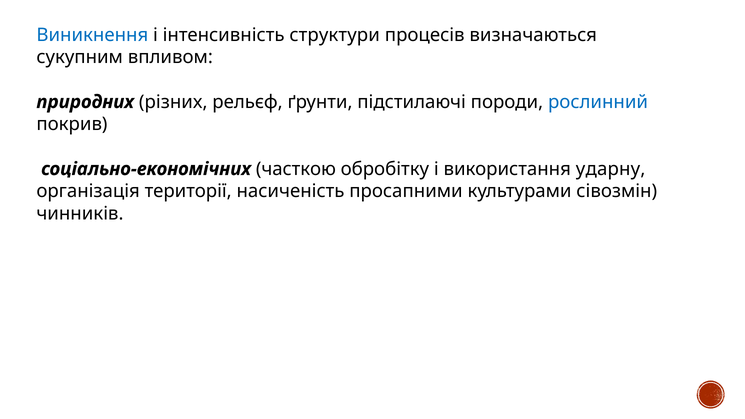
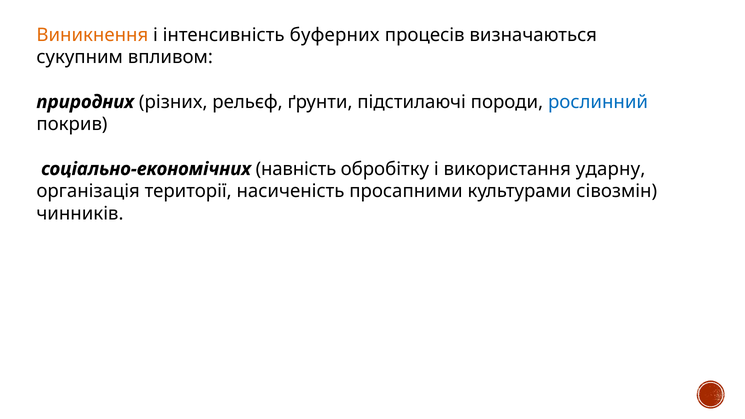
Виникнення colour: blue -> orange
структури: структури -> буферних
часткою: часткою -> навність
